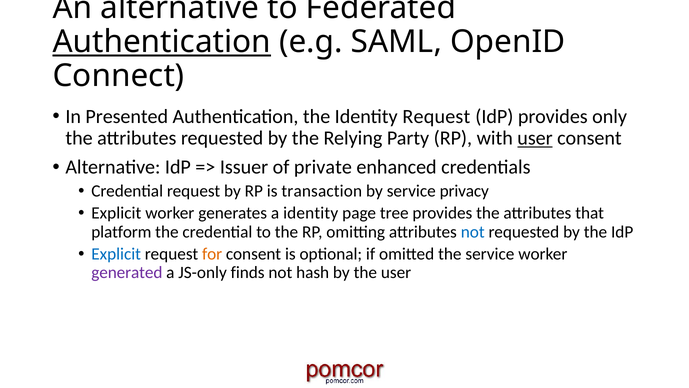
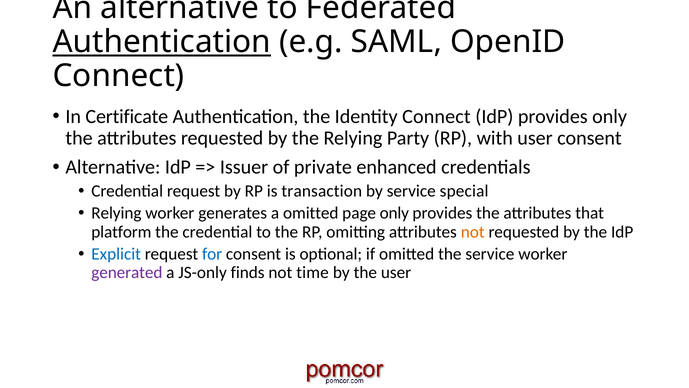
Presented: Presented -> Certificate
Identity Request: Request -> Connect
user at (535, 138) underline: present -> none
privacy: privacy -> special
Explicit at (116, 213): Explicit -> Relying
a identity: identity -> omitted
page tree: tree -> only
not at (473, 232) colour: blue -> orange
for colour: orange -> blue
hash: hash -> time
